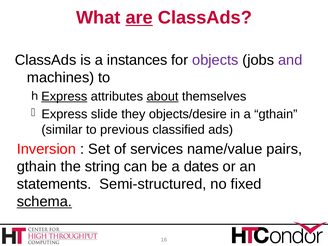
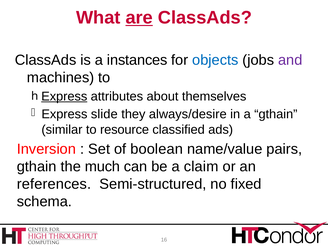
objects colour: purple -> blue
about underline: present -> none
objects/desire: objects/desire -> always/desire
previous: previous -> resource
services: services -> boolean
string: string -> much
dates: dates -> claim
statements: statements -> references
schema underline: present -> none
